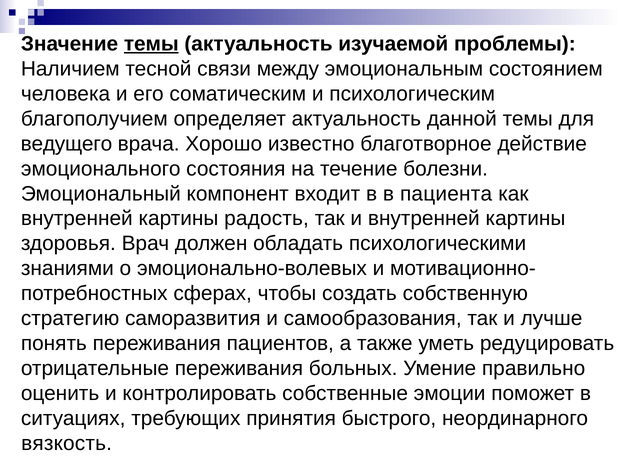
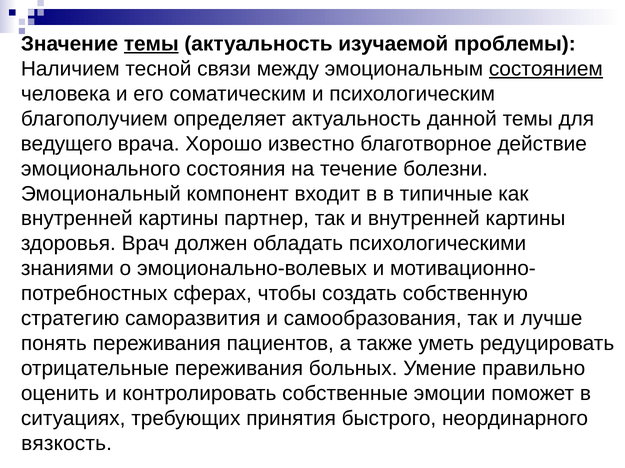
состоянием underline: none -> present
пациента: пациента -> типичные
радость: радость -> партнер
